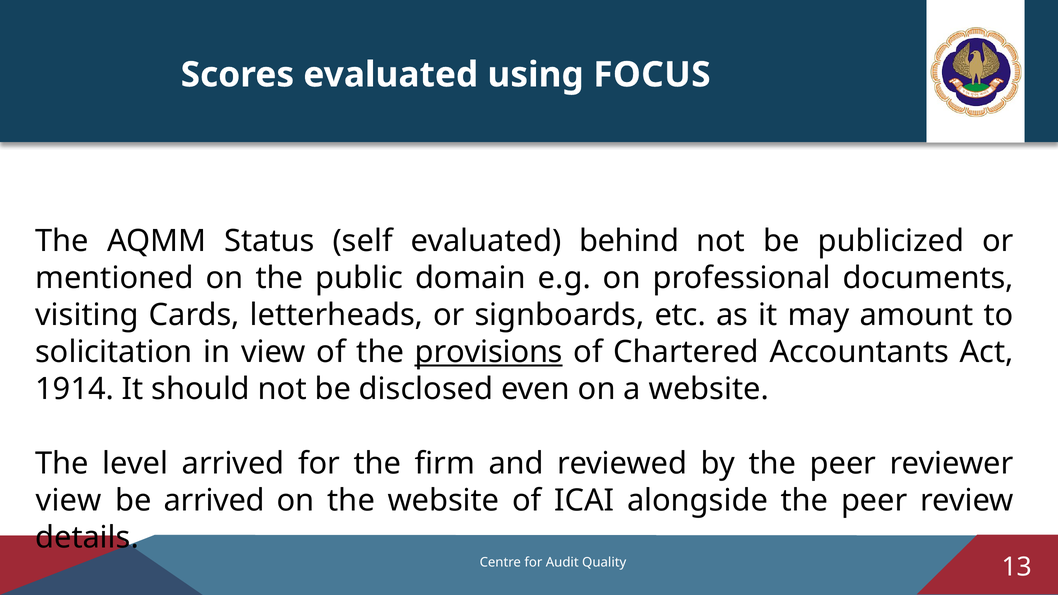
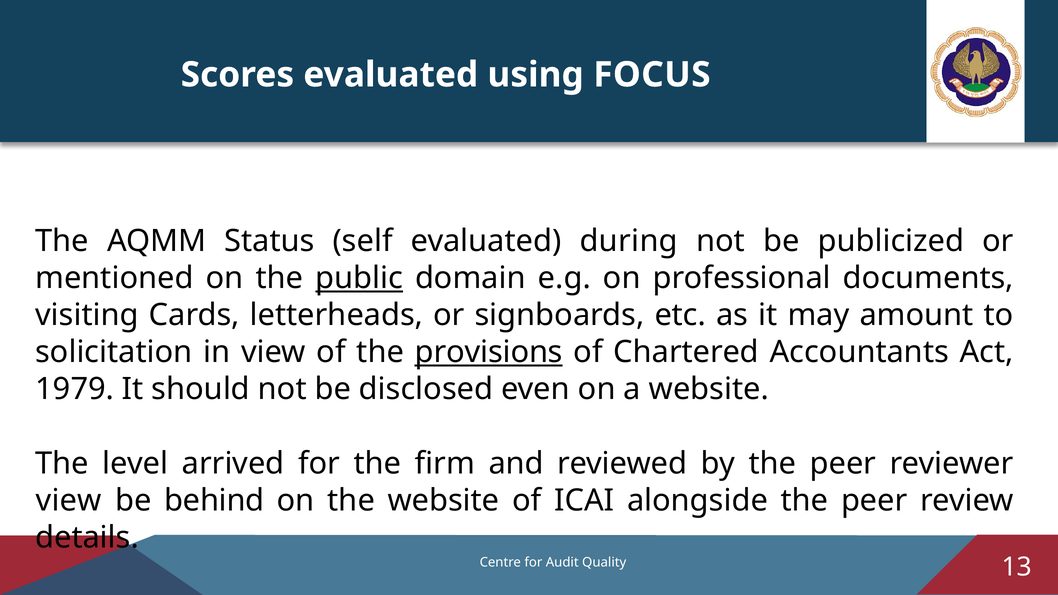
behind: behind -> during
public underline: none -> present
1914: 1914 -> 1979
be arrived: arrived -> behind
